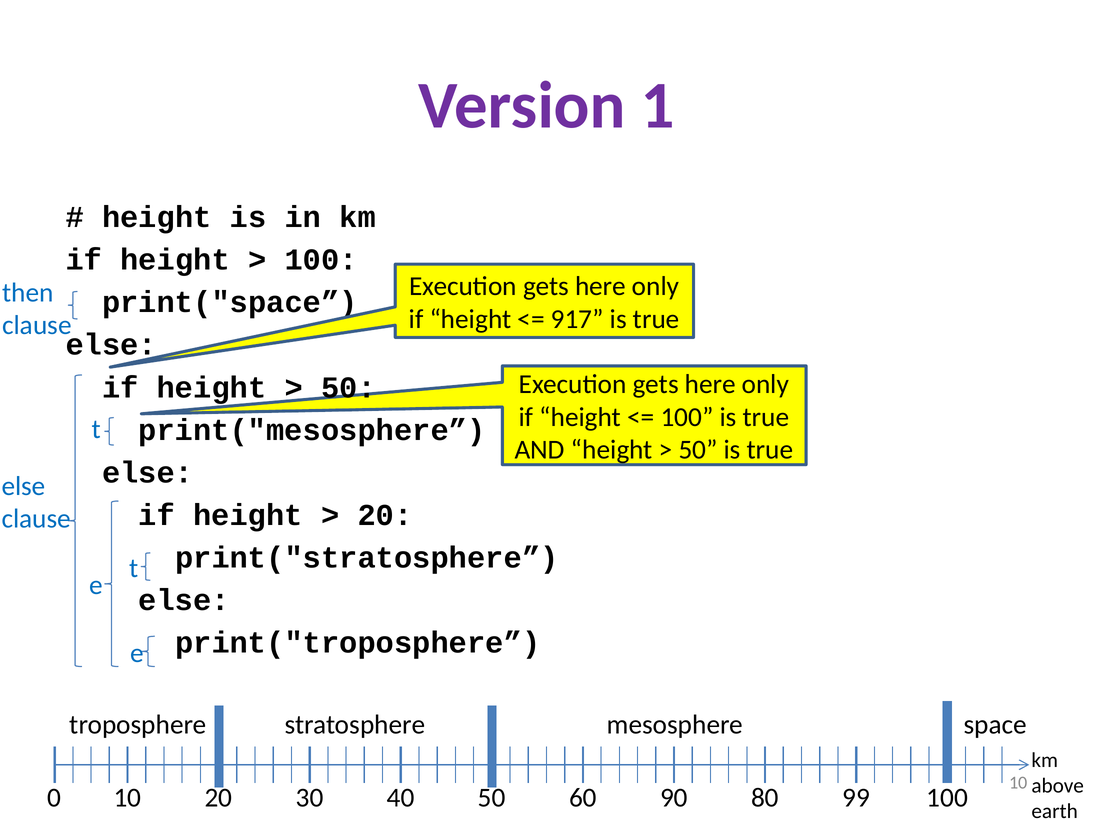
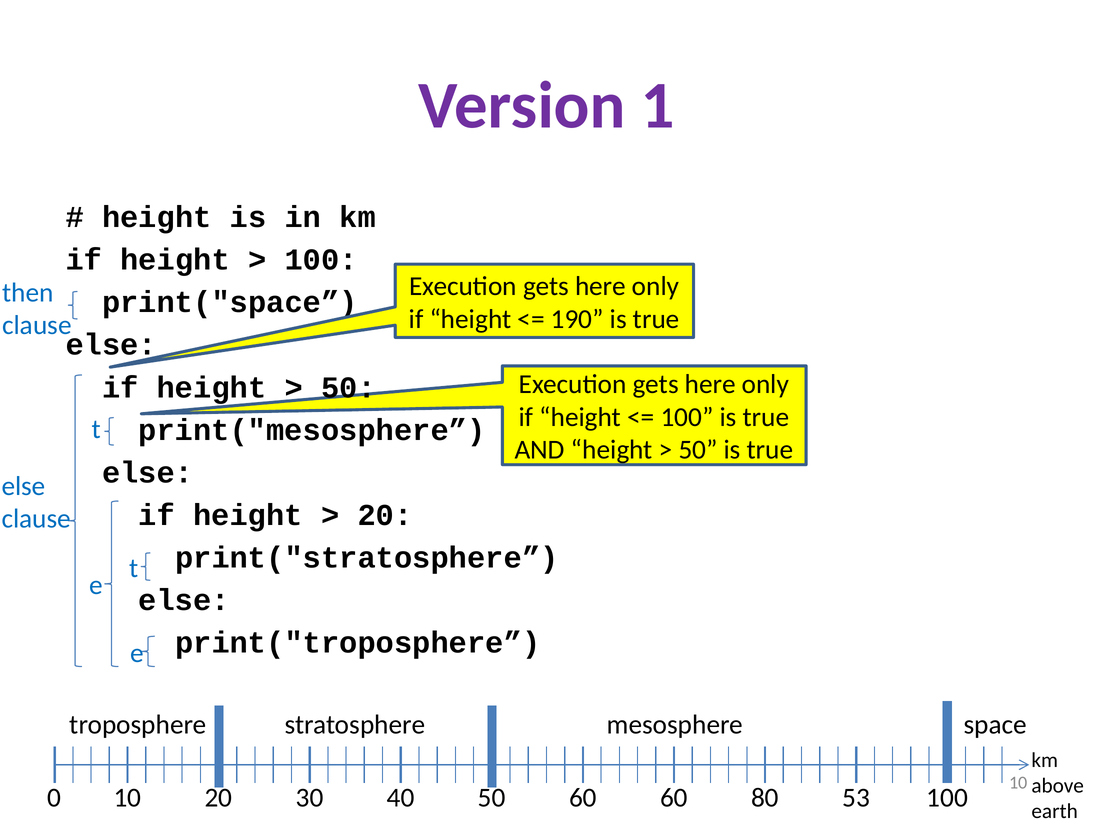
917: 917 -> 190
60 90: 90 -> 60
99: 99 -> 53
